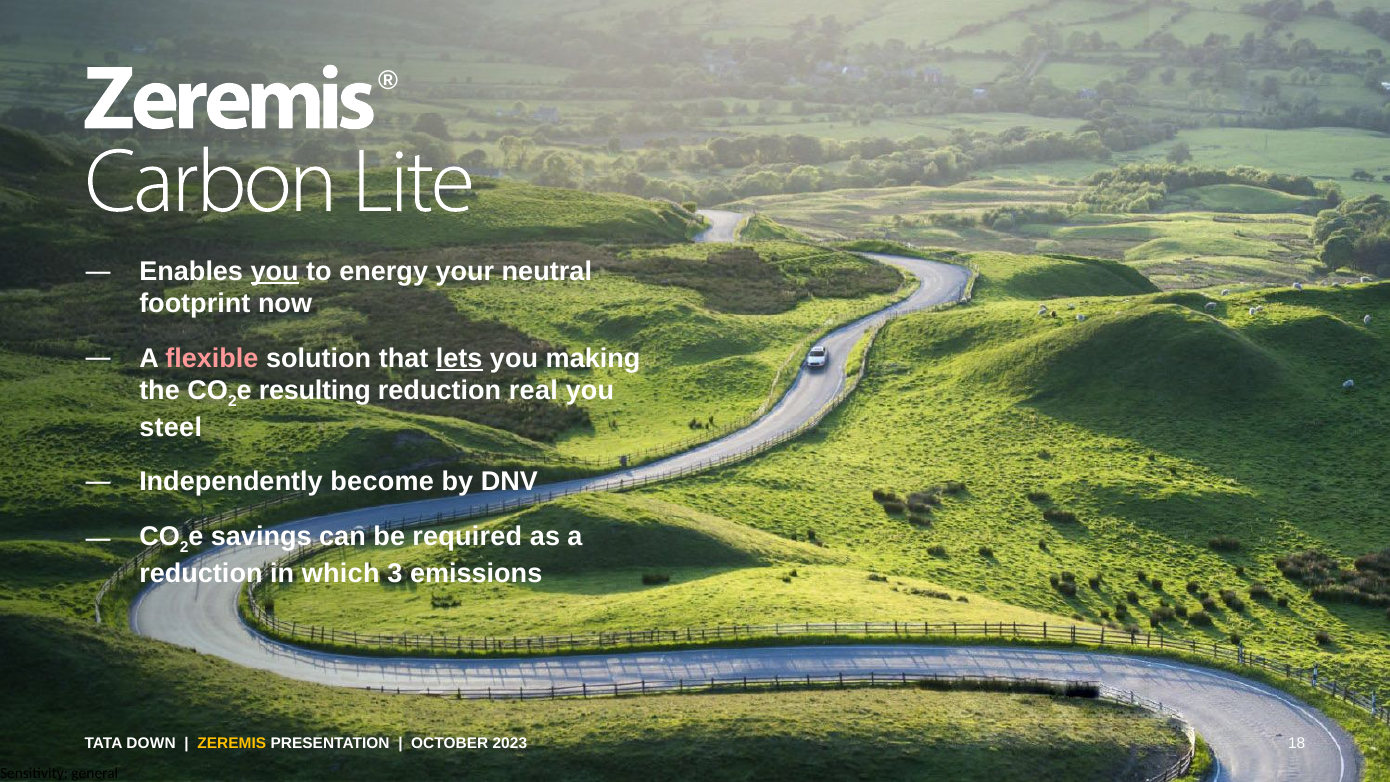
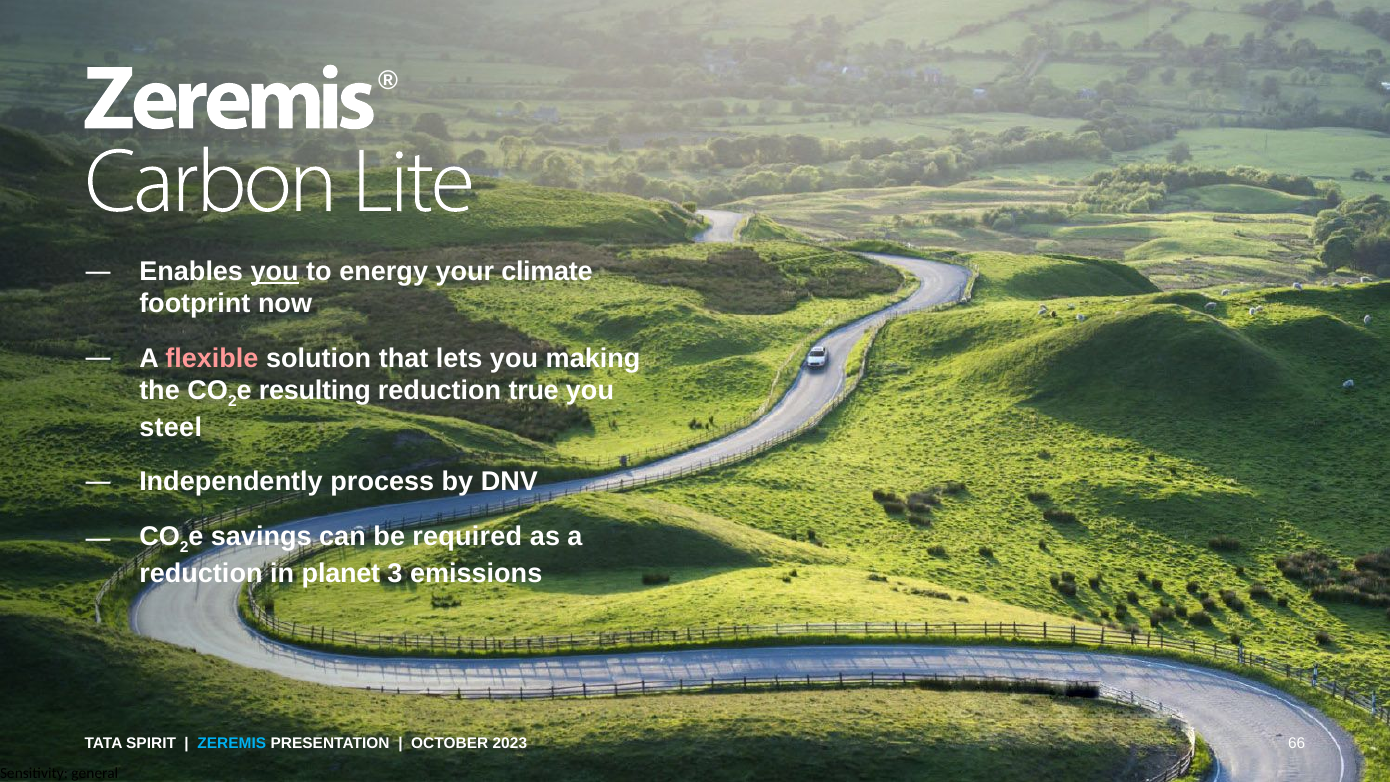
neutral: neutral -> climate
lets underline: present -> none
real: real -> true
become: become -> process
which: which -> planet
DOWN: DOWN -> SPIRIT
ZEREMIS colour: yellow -> light blue
18: 18 -> 66
